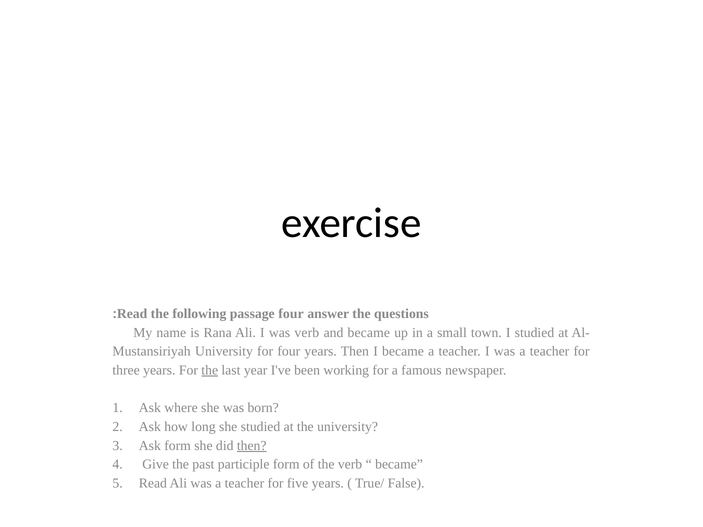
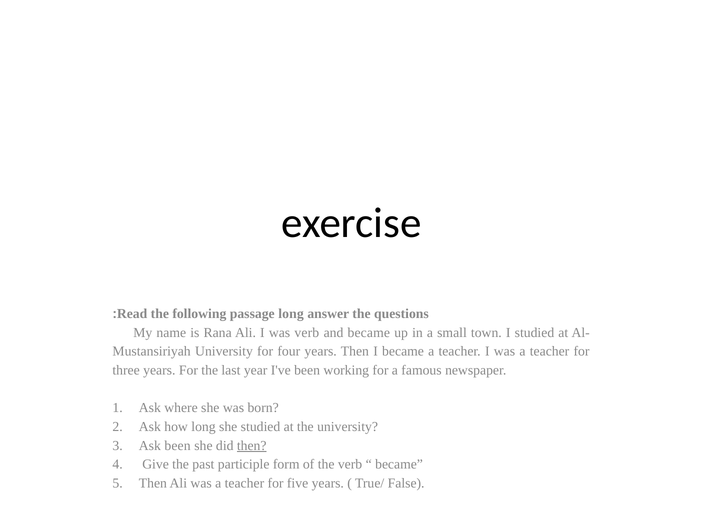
passage four: four -> long
the at (210, 370) underline: present -> none
Ask form: form -> been
Read at (153, 484): Read -> Then
